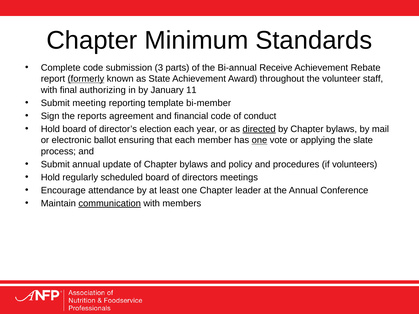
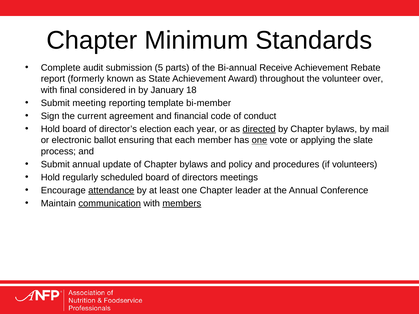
Complete code: code -> audit
3: 3 -> 5
formerly underline: present -> none
staff: staff -> over
authorizing: authorizing -> considered
11: 11 -> 18
reports: reports -> current
attendance underline: none -> present
members underline: none -> present
